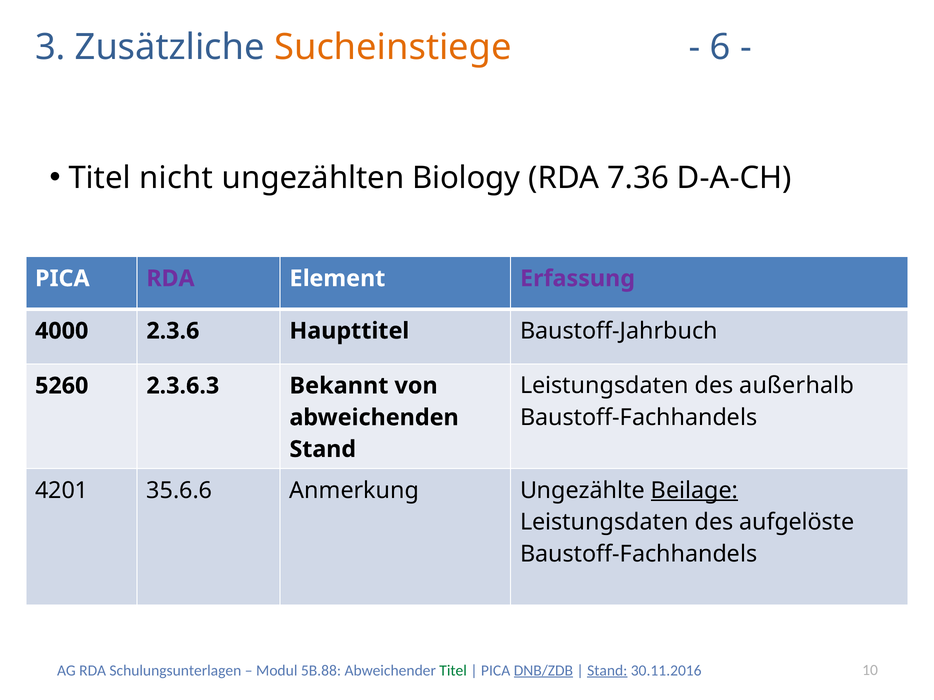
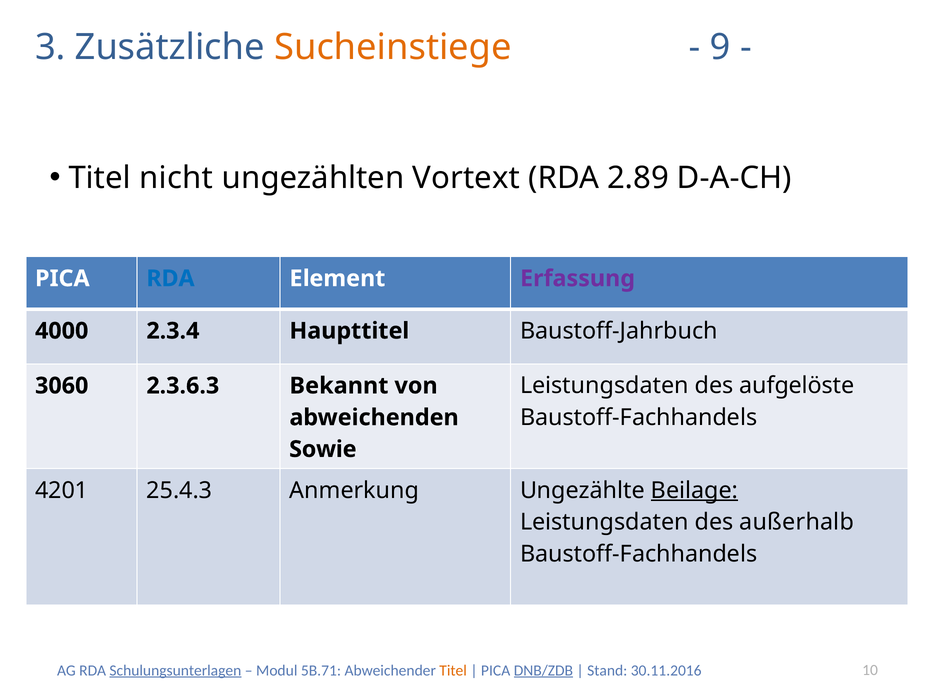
6: 6 -> 9
Biology: Biology -> Vortext
7.36: 7.36 -> 2.89
RDA at (170, 279) colour: purple -> blue
2.3.6: 2.3.6 -> 2.3.4
außerhalb: außerhalb -> aufgelöste
5260: 5260 -> 3060
Stand at (323, 450): Stand -> Sowie
35.6.6: 35.6.6 -> 25.4.3
aufgelöste: aufgelöste -> außerhalb
Schulungsunterlagen underline: none -> present
5B.88: 5B.88 -> 5B.71
Titel at (453, 671) colour: green -> orange
Stand at (607, 671) underline: present -> none
